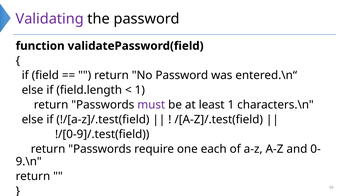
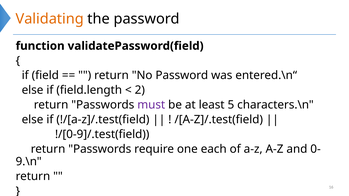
Validating colour: purple -> orange
1 at (140, 90): 1 -> 2
least 1: 1 -> 5
